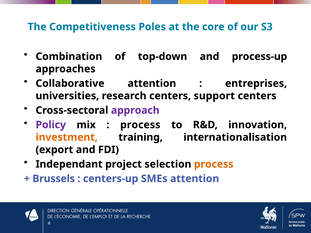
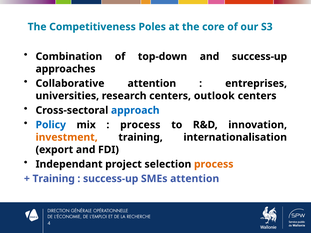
and process-up: process-up -> success-up
support: support -> outlook
approach colour: purple -> blue
Policy colour: purple -> blue
Brussels at (54, 179): Brussels -> Training
centers-up at (111, 179): centers-up -> success-up
